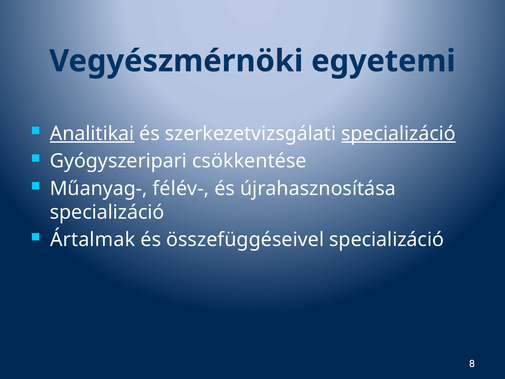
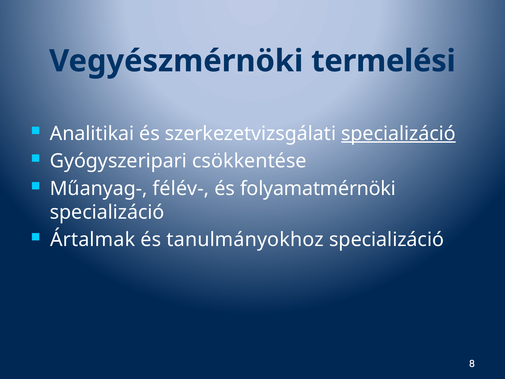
egyetemi: egyetemi -> termelési
Analitikai underline: present -> none
újrahasznosítása: újrahasznosítása -> folyamatmérnöki
összefüggéseivel: összefüggéseivel -> tanulmányokhoz
